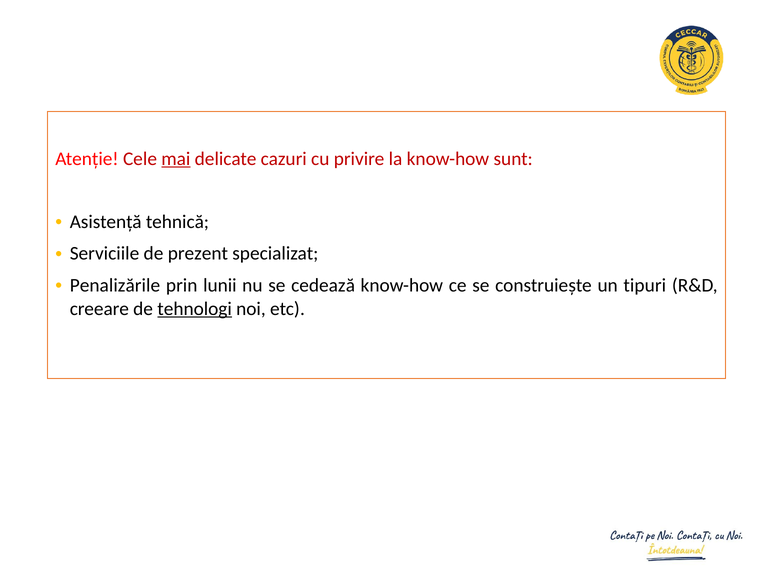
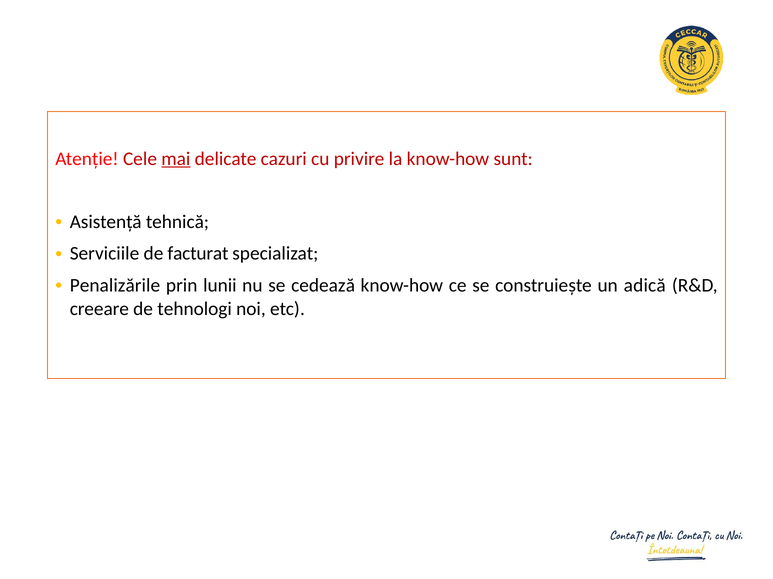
prezent: prezent -> facturat
tipuri: tipuri -> adică
tehnologi underline: present -> none
